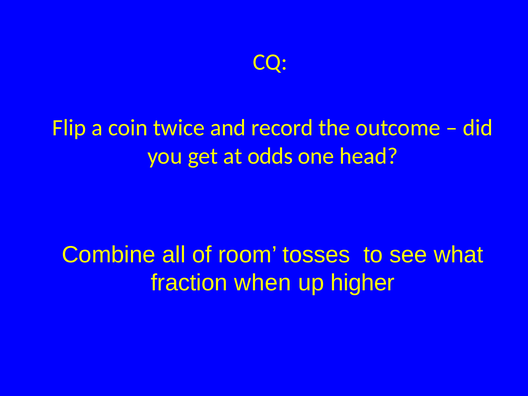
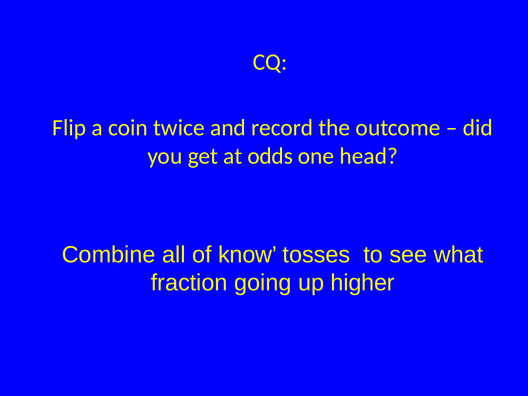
room: room -> know
when: when -> going
